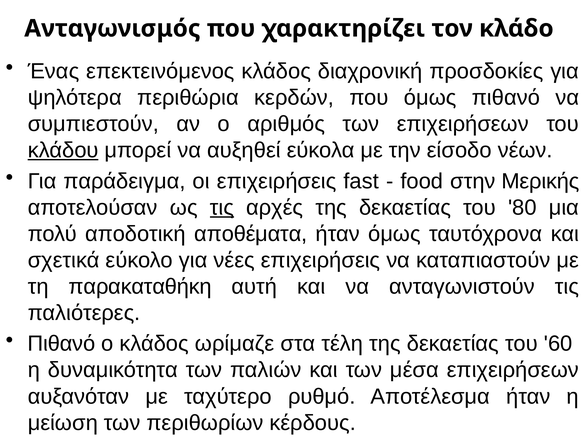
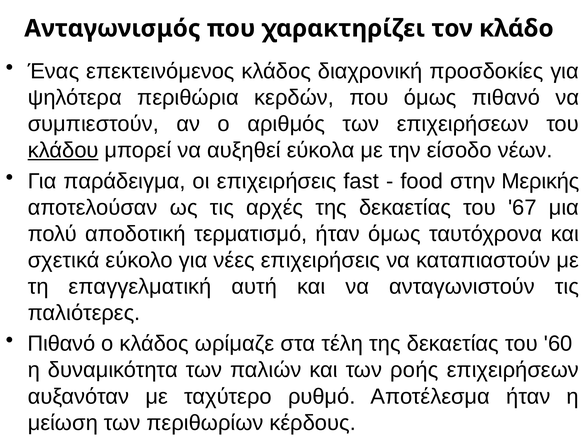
τις at (222, 207) underline: present -> none
80: 80 -> 67
αποθέματα: αποθέματα -> τερματισμό
παρακαταθήκη: παρακαταθήκη -> επαγγελματική
μέσα: μέσα -> ροής
